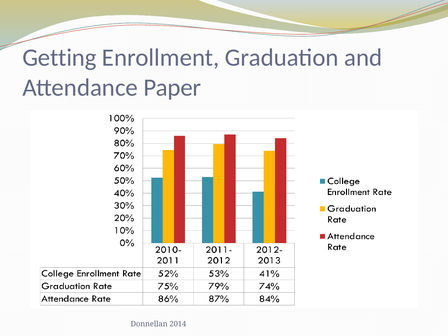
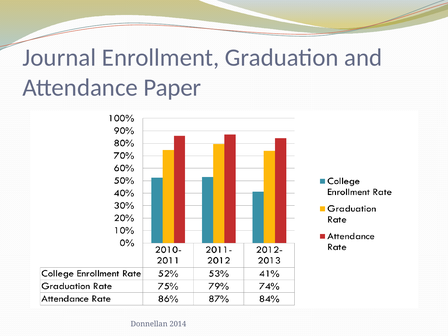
Getting: Getting -> Journal
